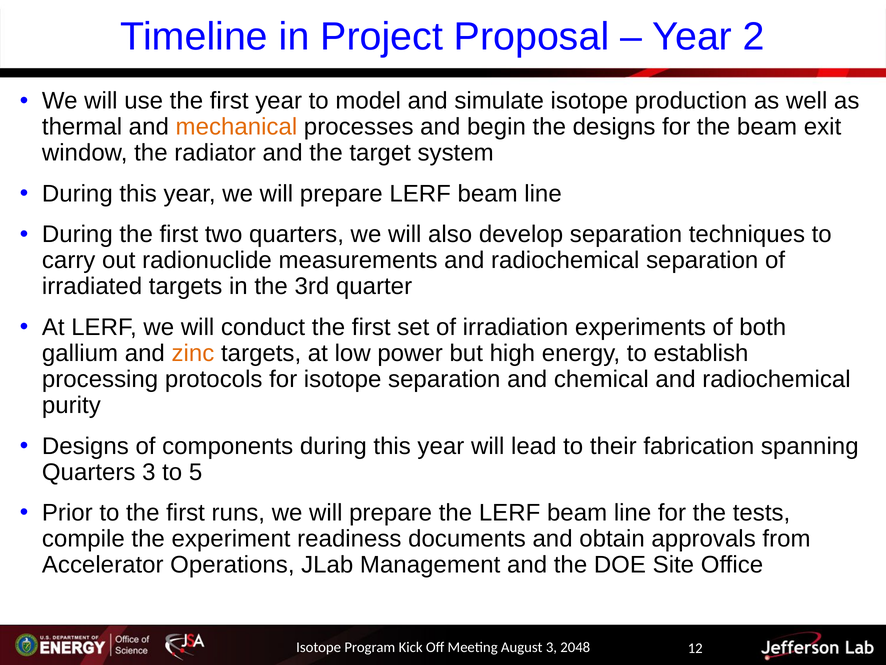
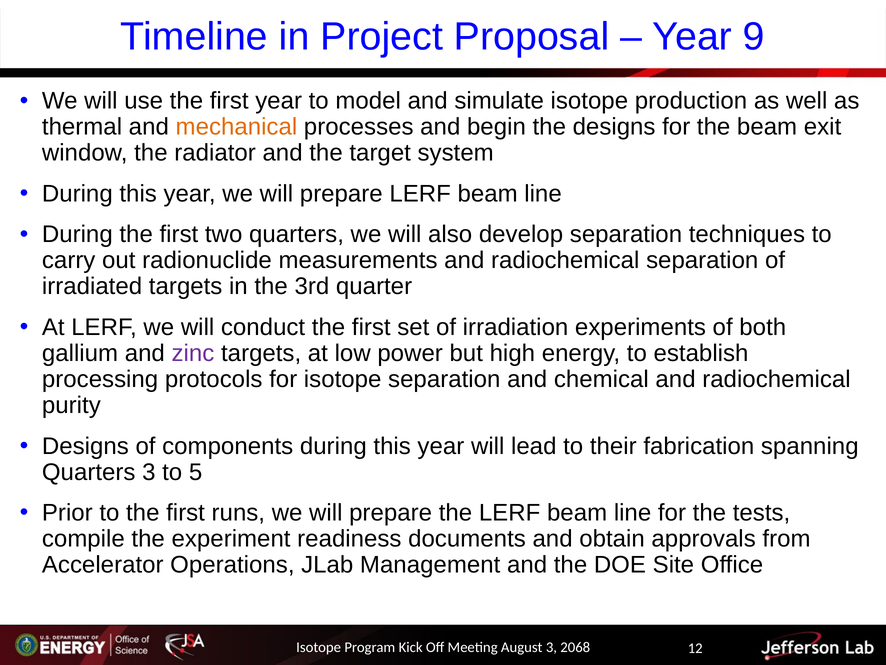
2: 2 -> 9
zinc colour: orange -> purple
2048: 2048 -> 2068
